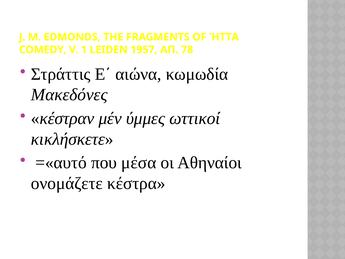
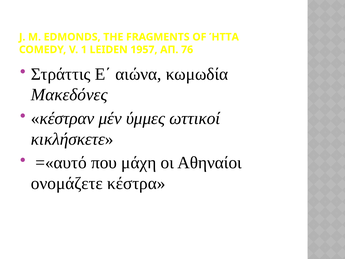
78: 78 -> 76
μέσα: μέσα -> μάχη
